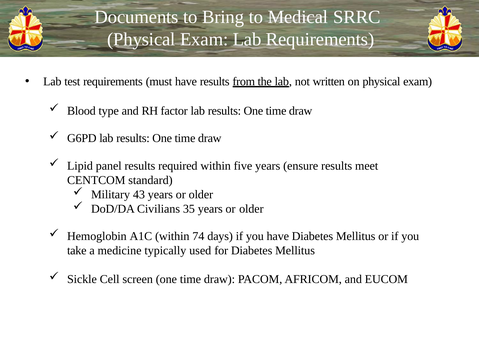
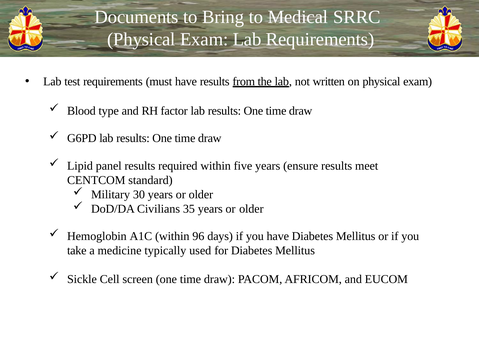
43: 43 -> 30
74: 74 -> 96
